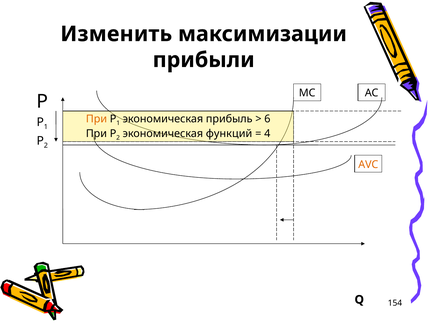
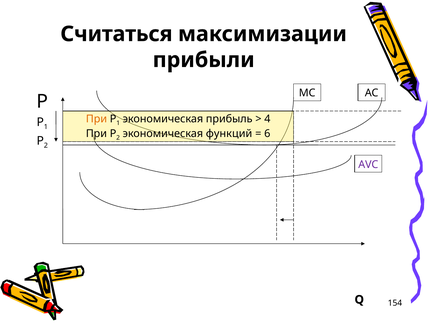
Изменить: Изменить -> Считаться
6: 6 -> 4
4: 4 -> 6
AVC colour: orange -> purple
